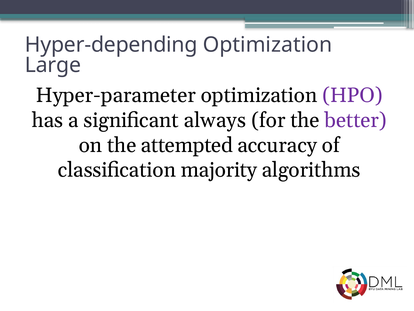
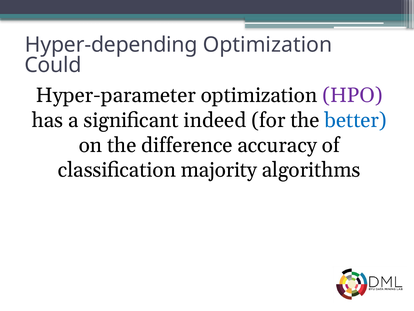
Large: Large -> Could
always: always -> indeed
better colour: purple -> blue
attempted: attempted -> difference
